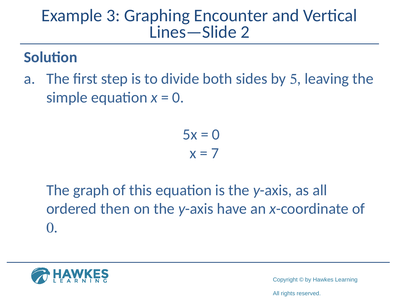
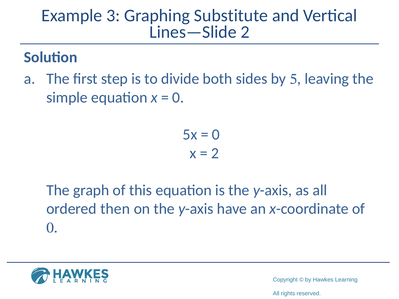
Encounter: Encounter -> Substitute
7 at (215, 153): 7 -> 2
